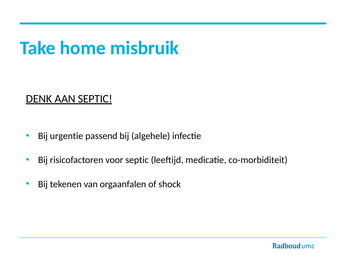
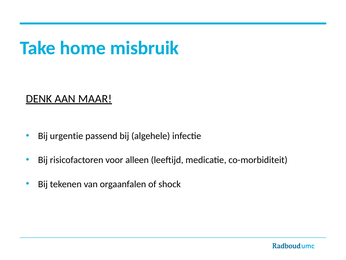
AAN SEPTIC: SEPTIC -> MAAR
voor septic: septic -> alleen
